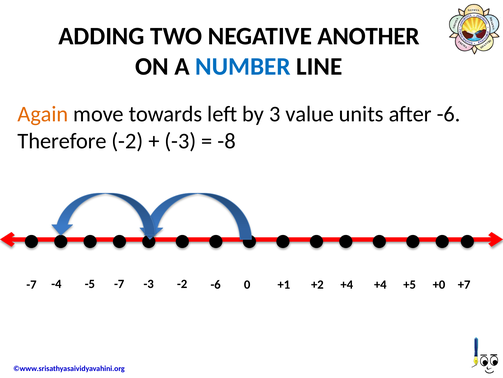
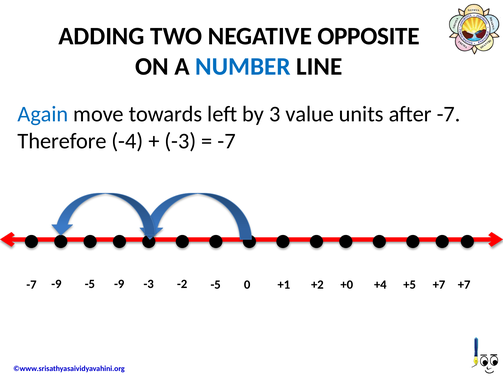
ANOTHER: ANOTHER -> OPPOSITE
Again colour: orange -> blue
after -6: -6 -> -7
Therefore -2: -2 -> -4
-8 at (227, 141): -8 -> -7
-7 -4: -4 -> -9
-5 -7: -7 -> -9
-2 -6: -6 -> -5
+2 +4: +4 -> +0
+5 +0: +0 -> +7
